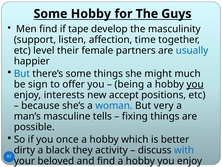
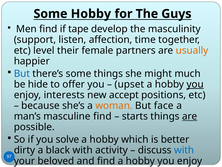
usually colour: blue -> orange
sign: sign -> hide
being: being -> upset
woman colour: blue -> orange
very: very -> face
masculine tells: tells -> find
fixing: fixing -> starts
are at (190, 116) underline: none -> present
once: once -> solve
black they: they -> with
